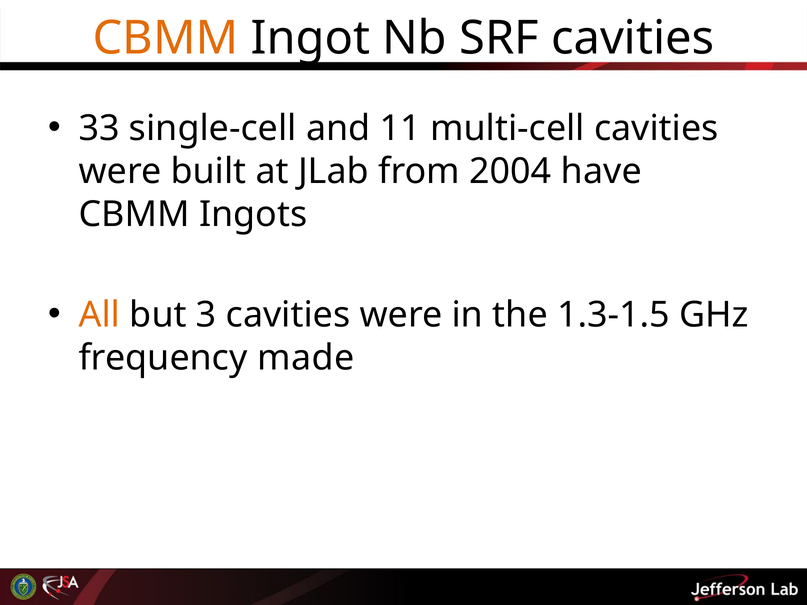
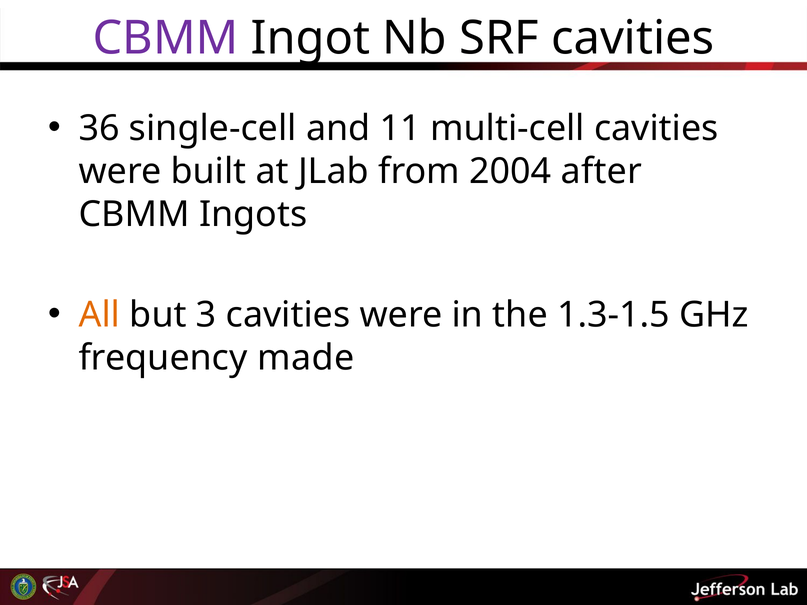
CBMM at (166, 38) colour: orange -> purple
33: 33 -> 36
have: have -> after
